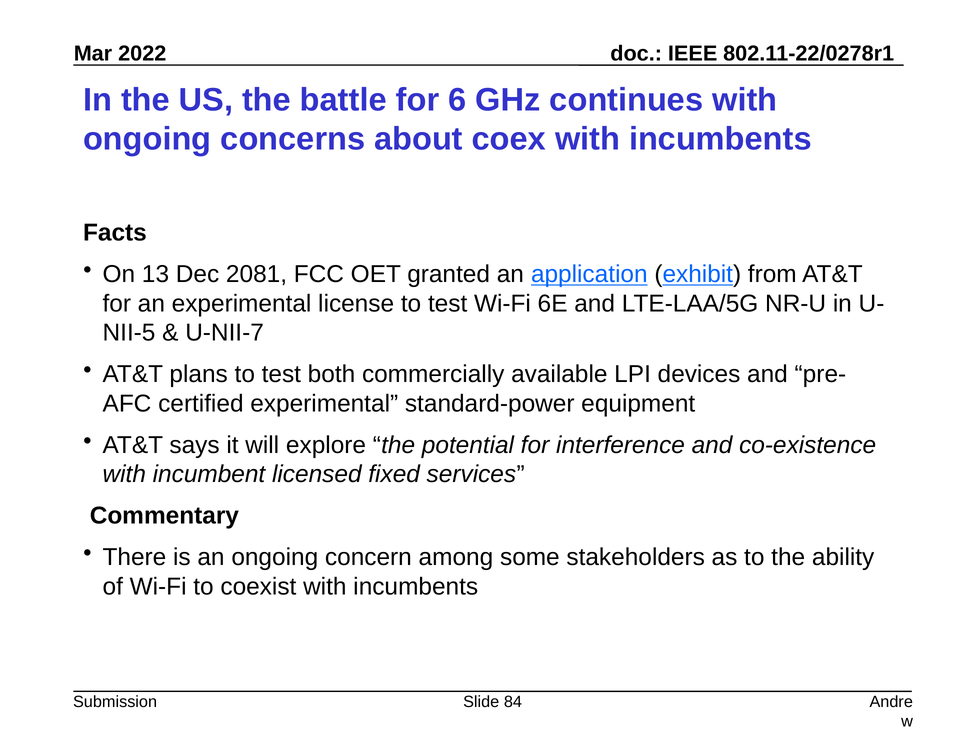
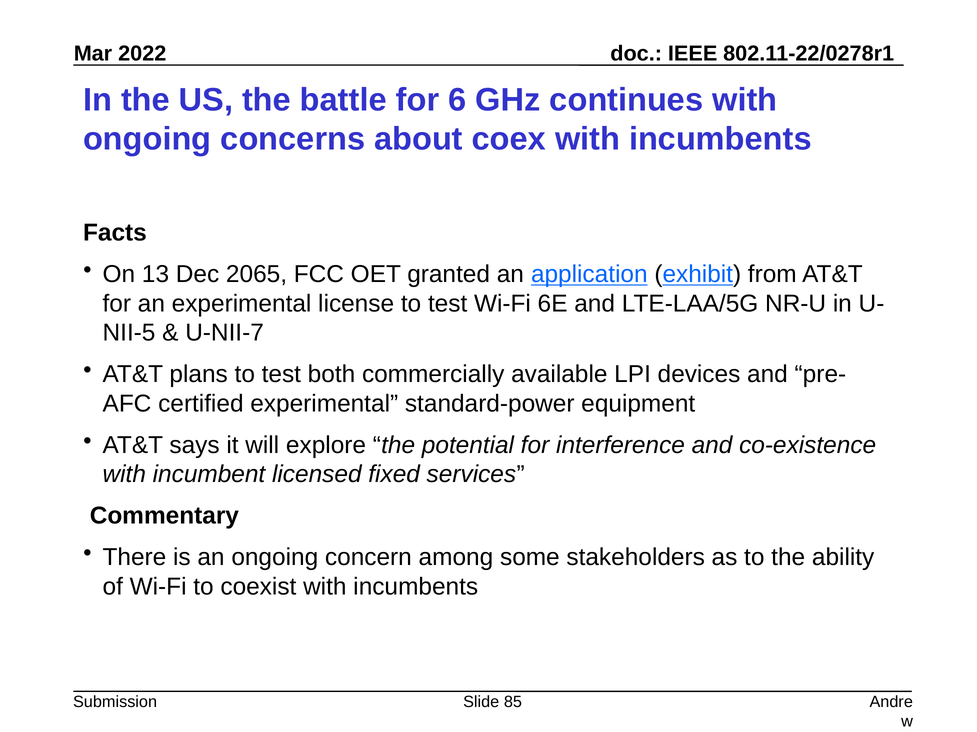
2081: 2081 -> 2065
84: 84 -> 85
